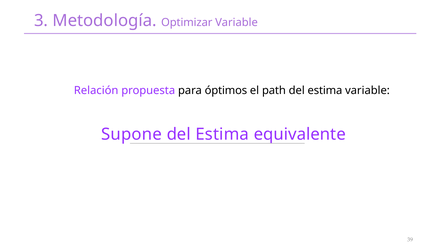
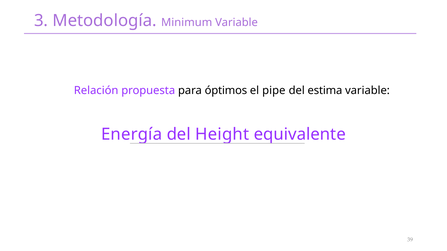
Optimizar: Optimizar -> Minimum
path: path -> pipe
Supone: Supone -> Energía
Estima at (222, 134): Estima -> Height
